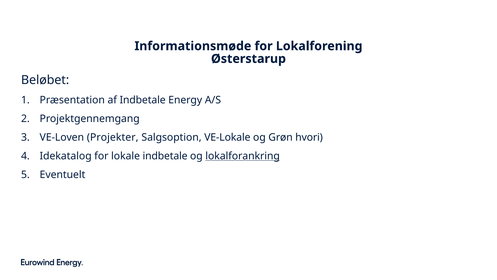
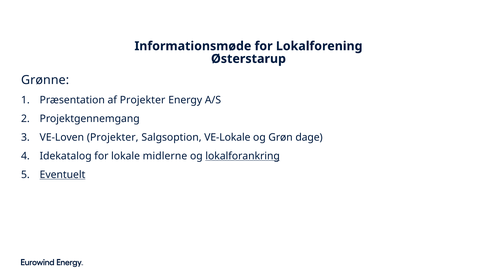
Beløbet: Beløbet -> Grønne
af Indbetale: Indbetale -> Projekter
hvori: hvori -> dage
lokale indbetale: indbetale -> midlerne
Eventuelt underline: none -> present
